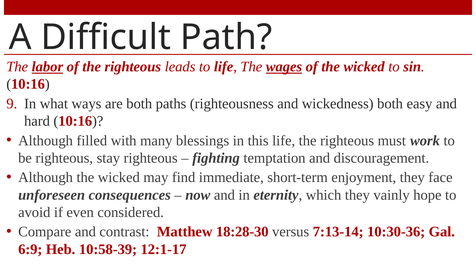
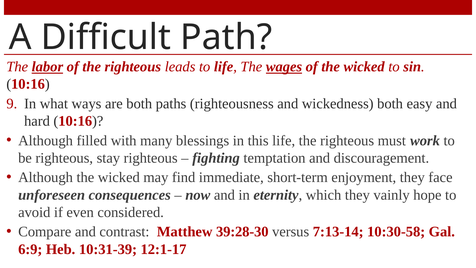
18:28-30: 18:28-30 -> 39:28-30
10:30-36: 10:30-36 -> 10:30-58
10:58-39: 10:58-39 -> 10:31-39
